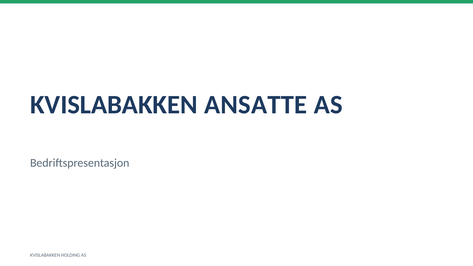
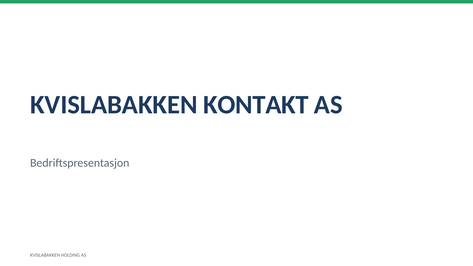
ANSATTE: ANSATTE -> KONTAKT
